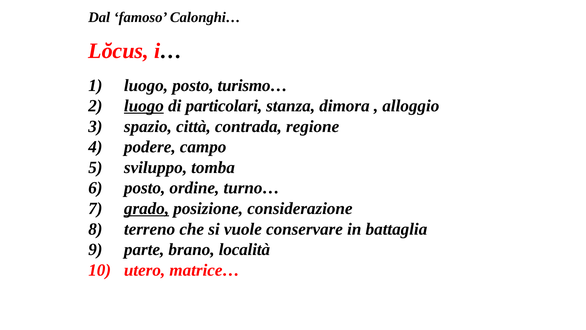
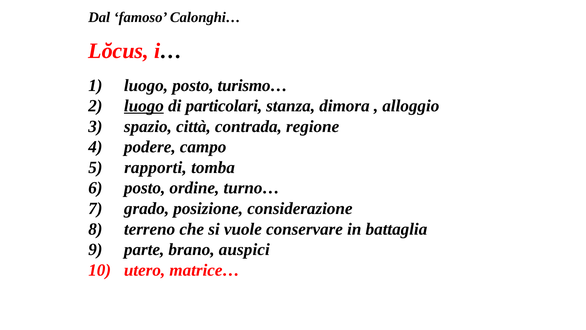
sviluppo: sviluppo -> rapporti
grado underline: present -> none
località: località -> auspici
